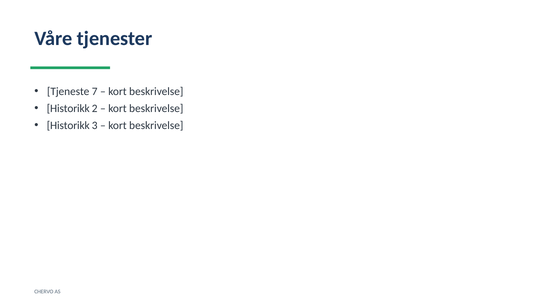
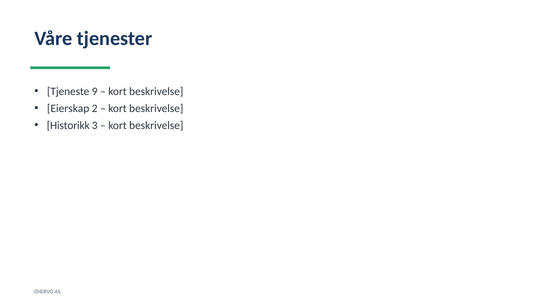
7: 7 -> 9
Historikk at (68, 108): Historikk -> Eierskap
